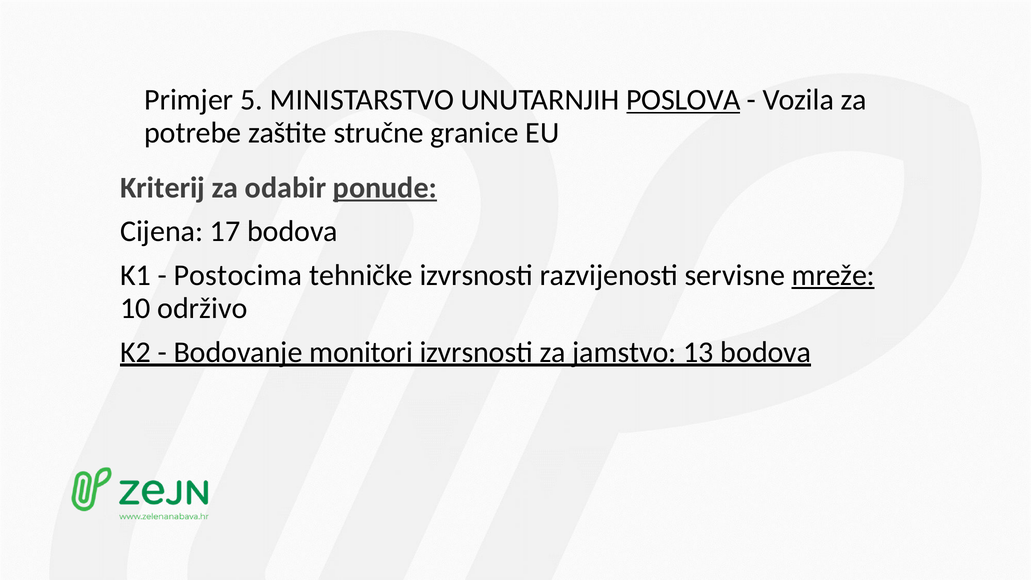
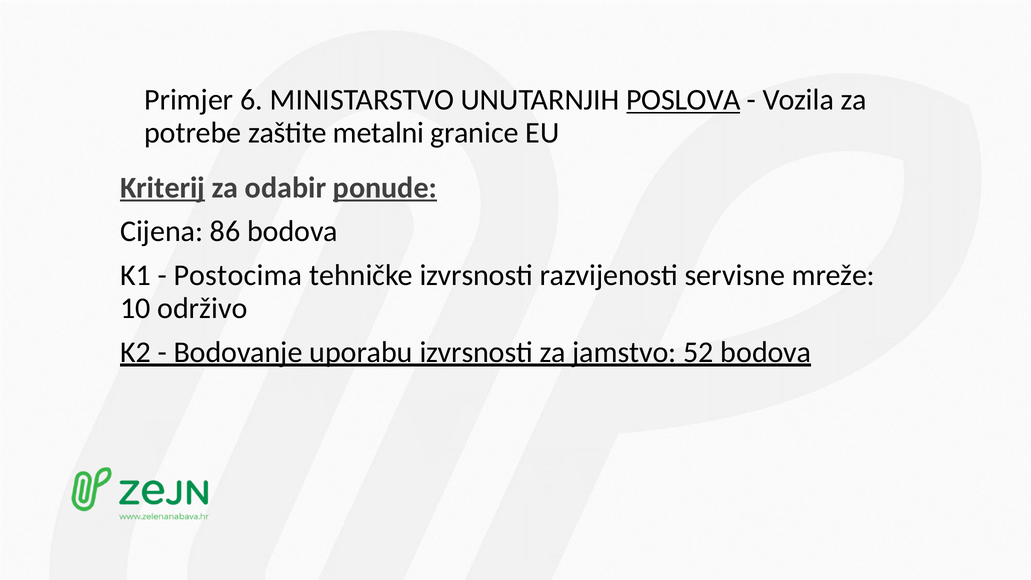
5: 5 -> 6
stručne: stručne -> metalni
Kriterij underline: none -> present
17: 17 -> 86
mreže underline: present -> none
monitori: monitori -> uporabu
13: 13 -> 52
